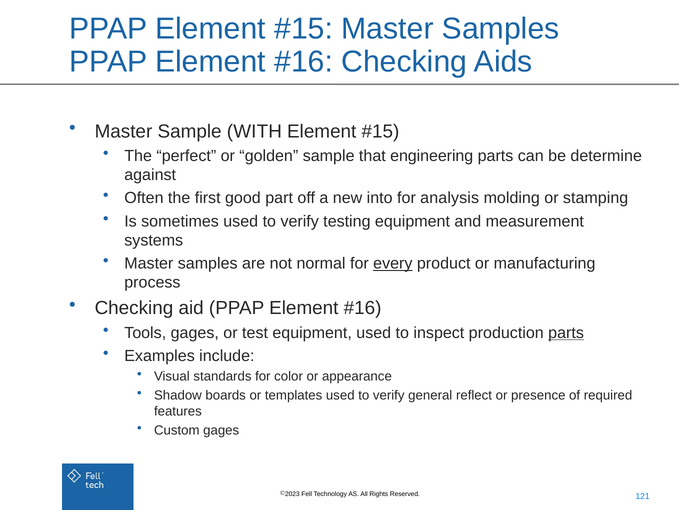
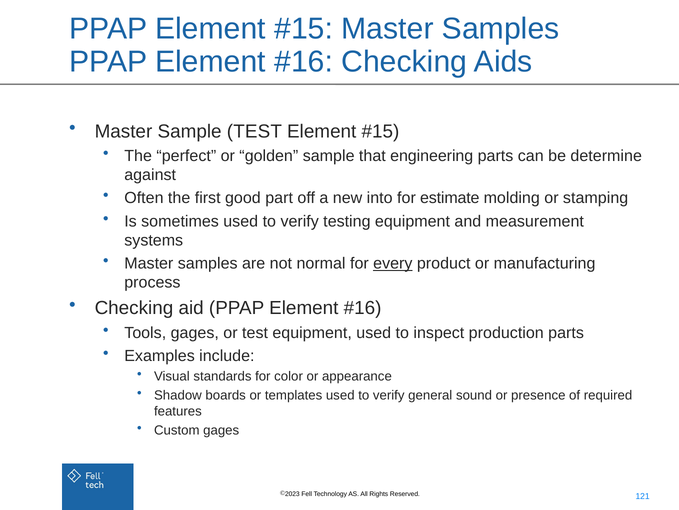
Sample WITH: WITH -> TEST
analysis: analysis -> estimate
parts at (566, 332) underline: present -> none
reflect: reflect -> sound
